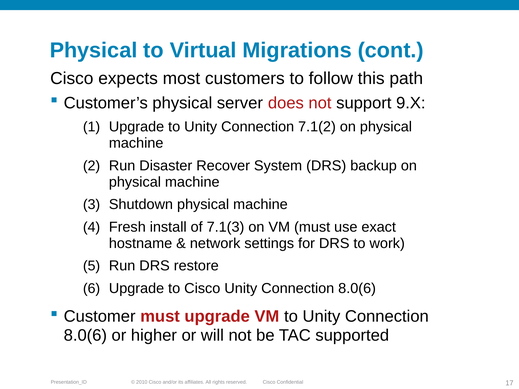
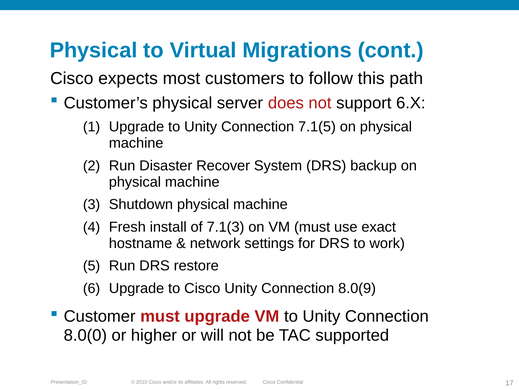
9.X: 9.X -> 6.X
7.1(2: 7.1(2 -> 7.1(5
Cisco Unity Connection 8.0(6: 8.0(6 -> 8.0(9
8.0(6 at (85, 336): 8.0(6 -> 8.0(0
